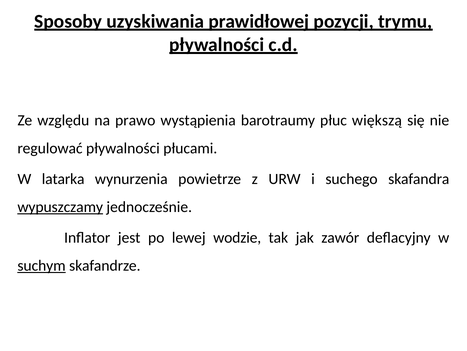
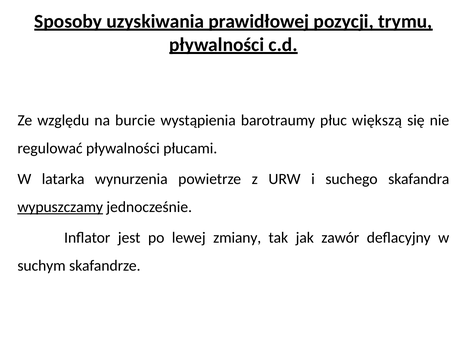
prawo: prawo -> burcie
wodzie: wodzie -> zmiany
suchym underline: present -> none
